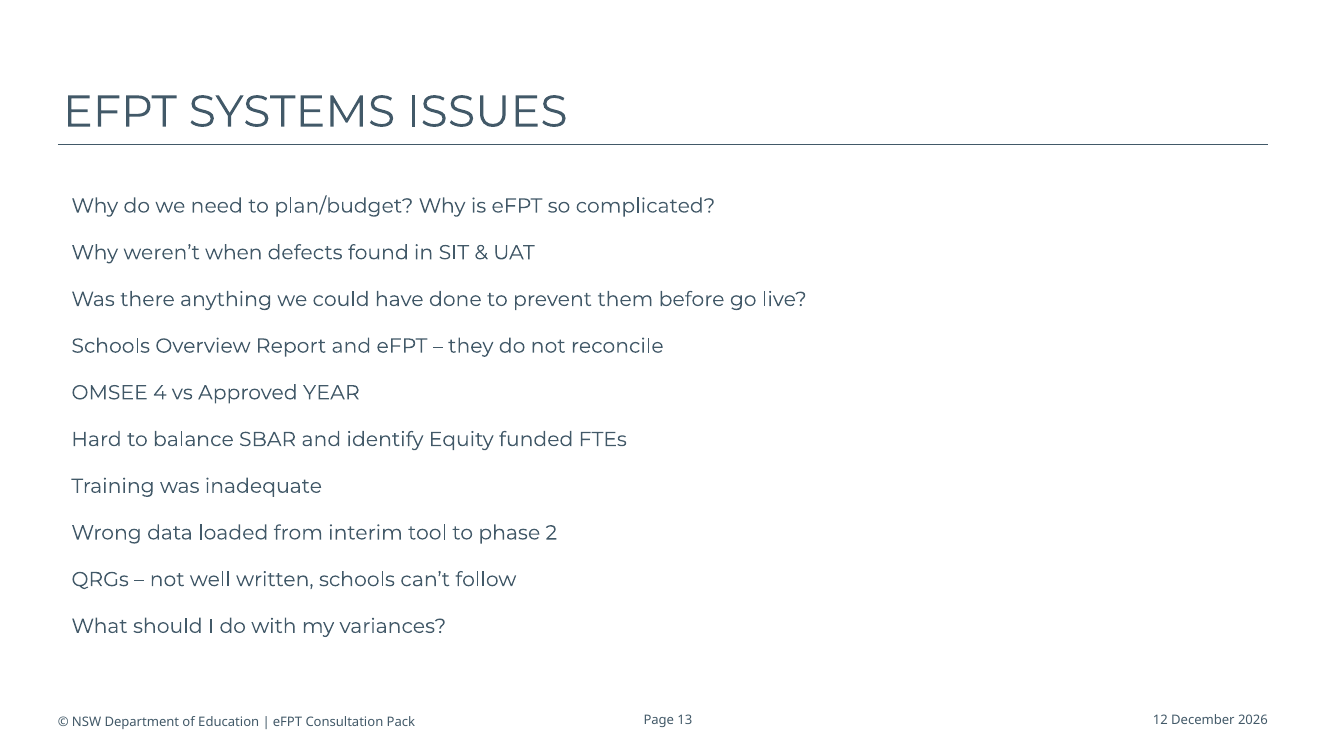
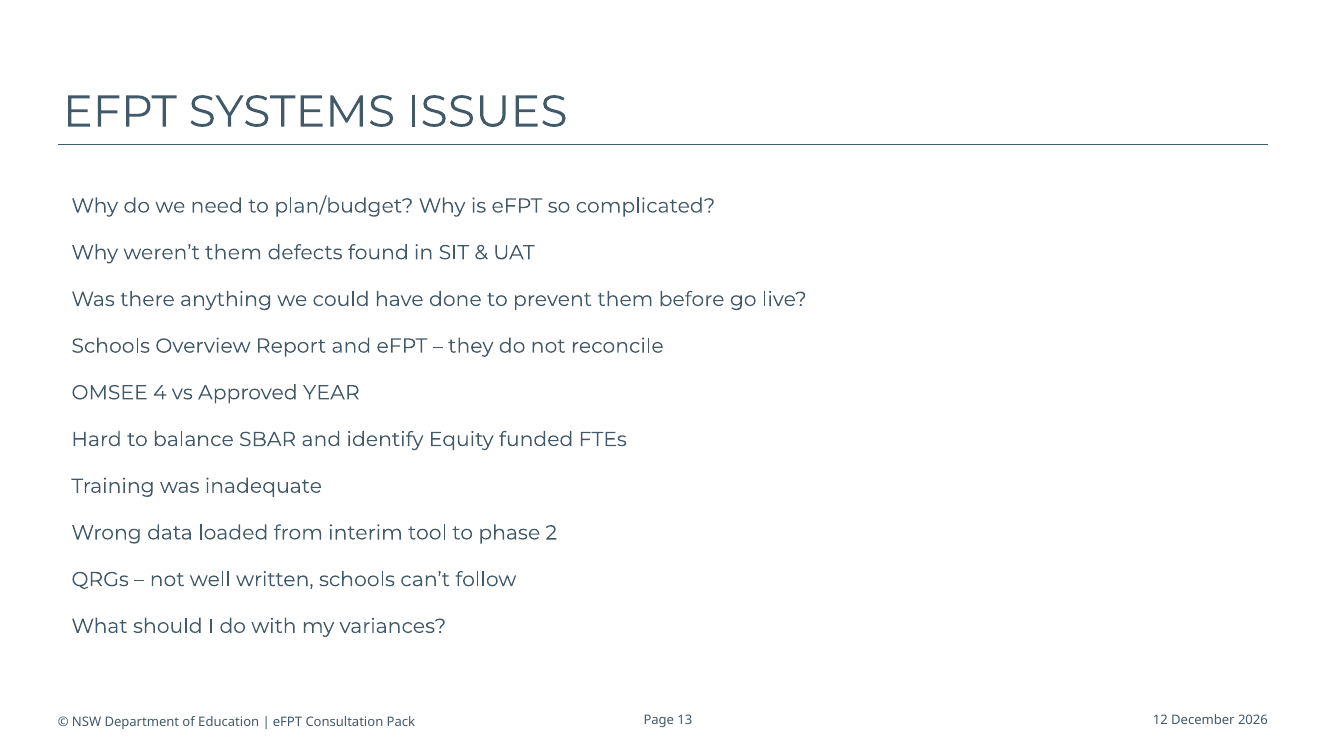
weren’t when: when -> them
